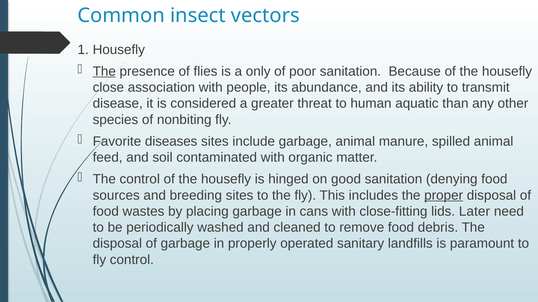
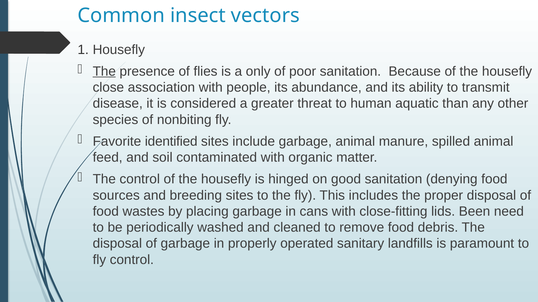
diseases: diseases -> identified
proper underline: present -> none
Later: Later -> Been
